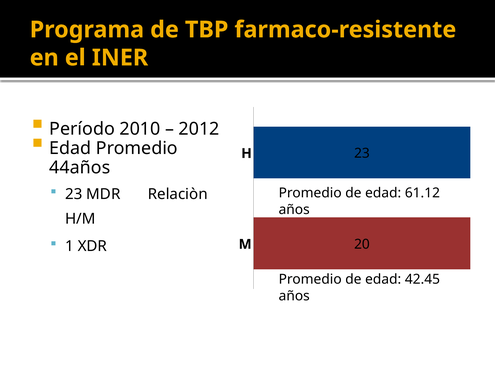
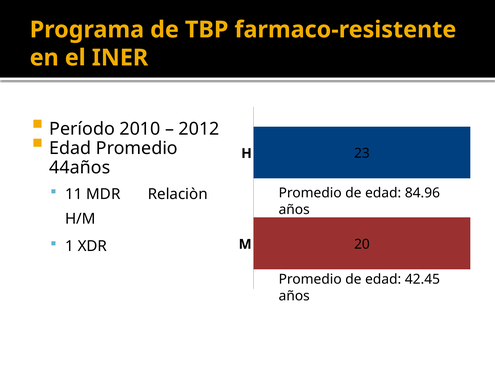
23 at (74, 194): 23 -> 11
61.12: 61.12 -> 84.96
